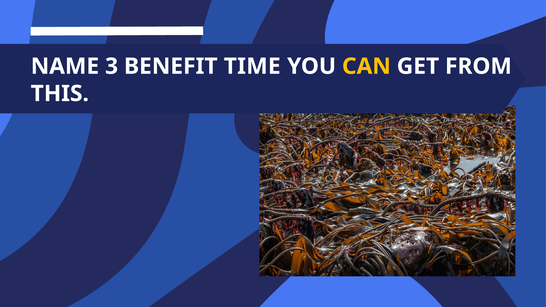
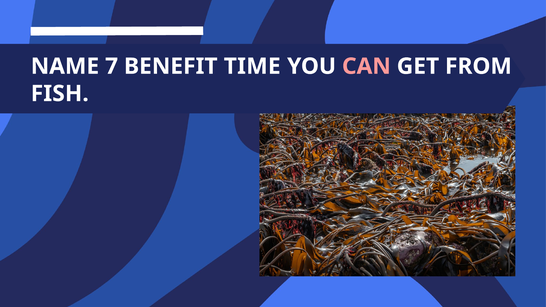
3: 3 -> 7
CAN colour: yellow -> pink
THIS: THIS -> FISH
